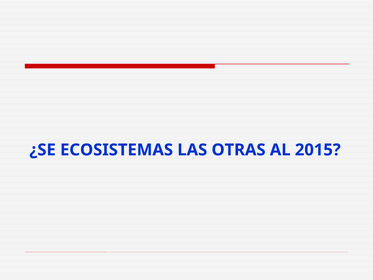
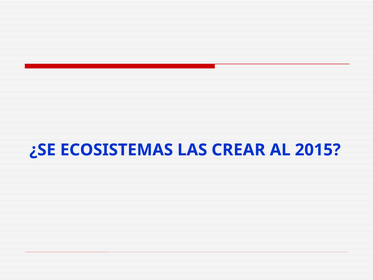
OTRAS: OTRAS -> CREAR
